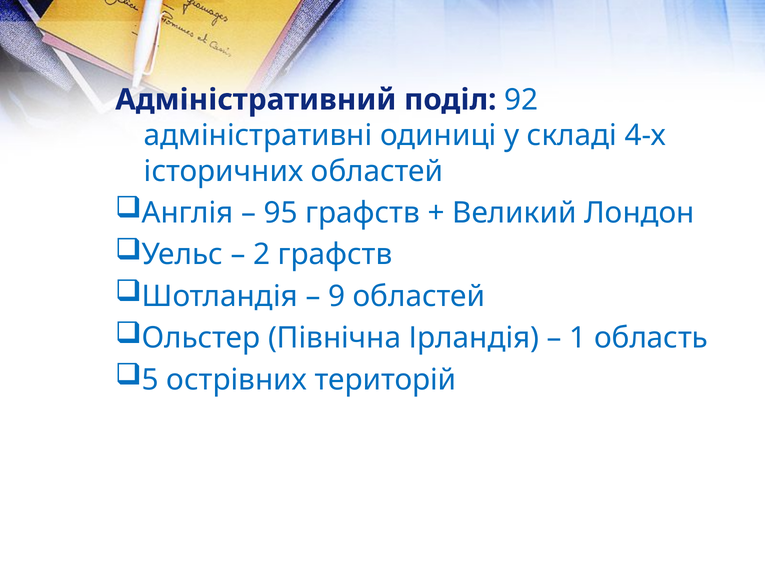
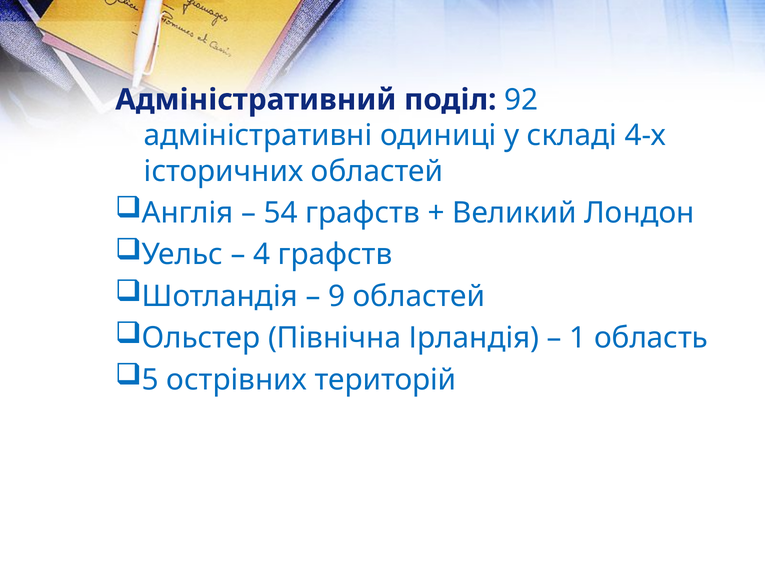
95: 95 -> 54
2: 2 -> 4
